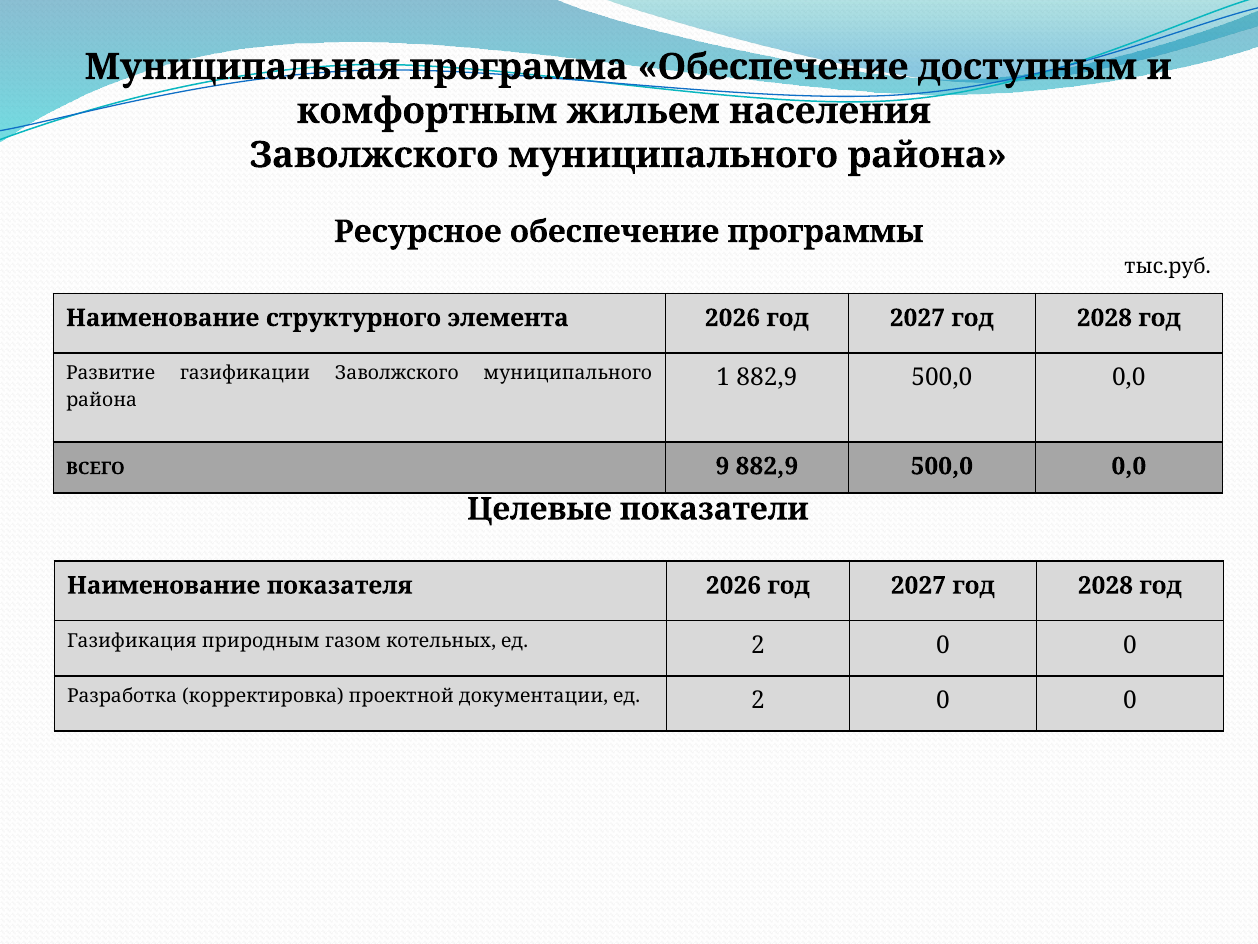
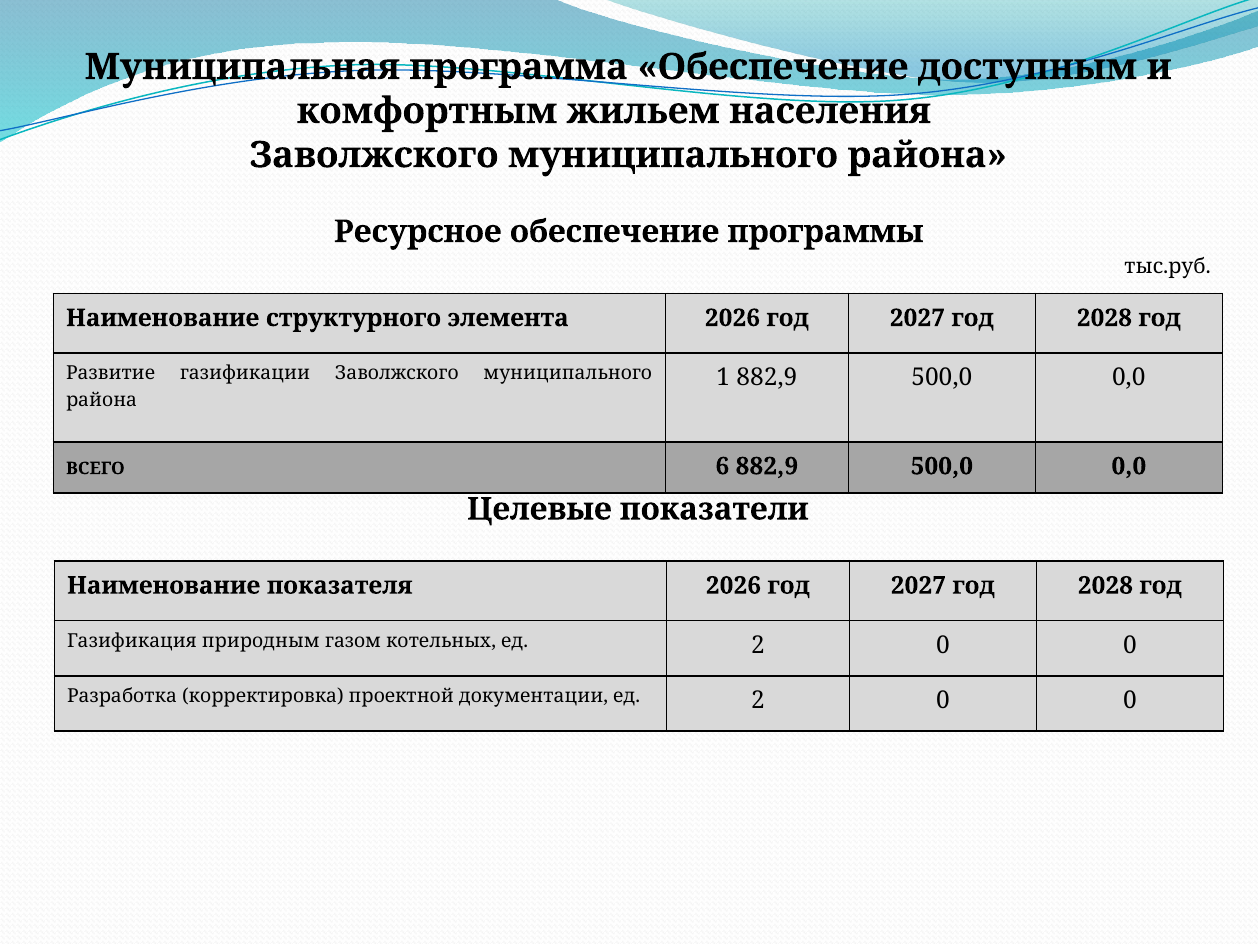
9: 9 -> 6
